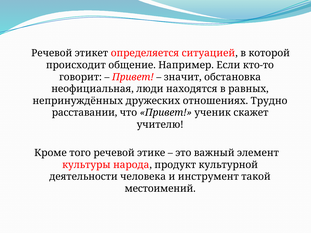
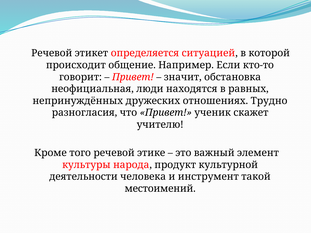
расставании: расставании -> разногласия
